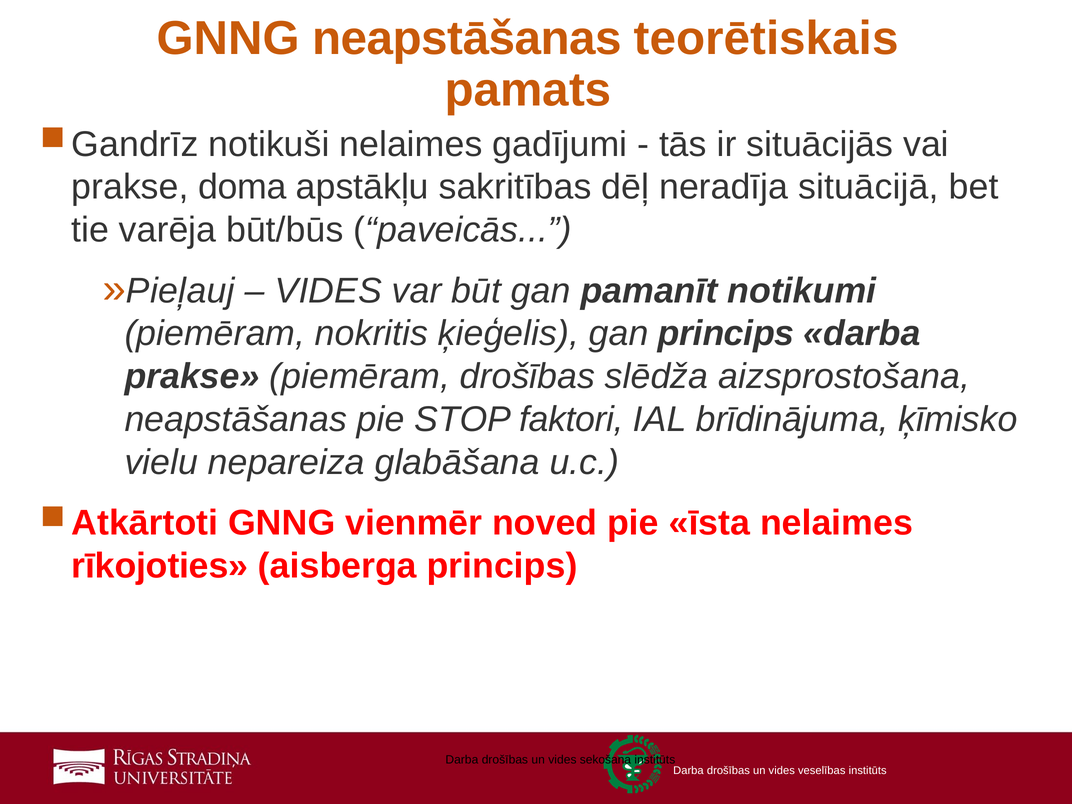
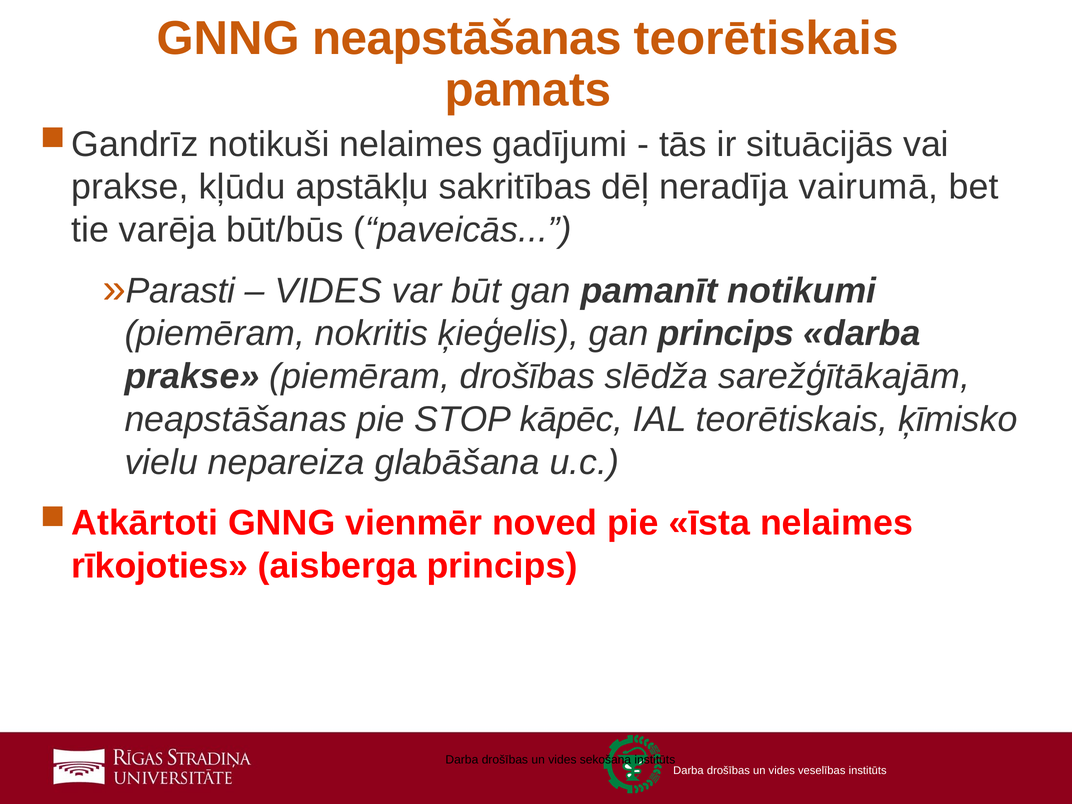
doma: doma -> kļūdu
situācijā: situācijā -> vairumā
Pieļauj: Pieļauj -> Parasti
aizsprostošana: aizsprostošana -> sarežģītākajām
faktori: faktori -> kāpēc
IAL brīdinājuma: brīdinājuma -> teorētiskais
